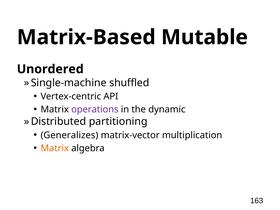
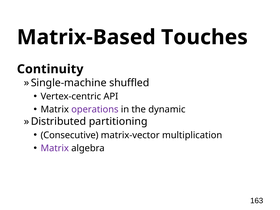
Mutable: Mutable -> Touches
Unordered: Unordered -> Continuity
Generalizes: Generalizes -> Consecutive
Matrix at (55, 148) colour: orange -> purple
